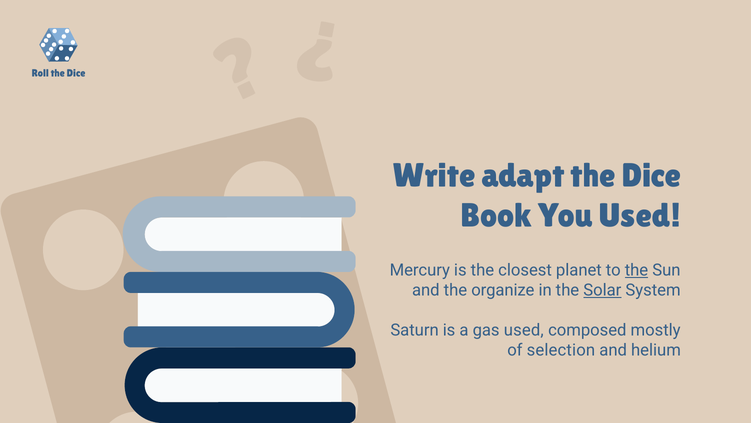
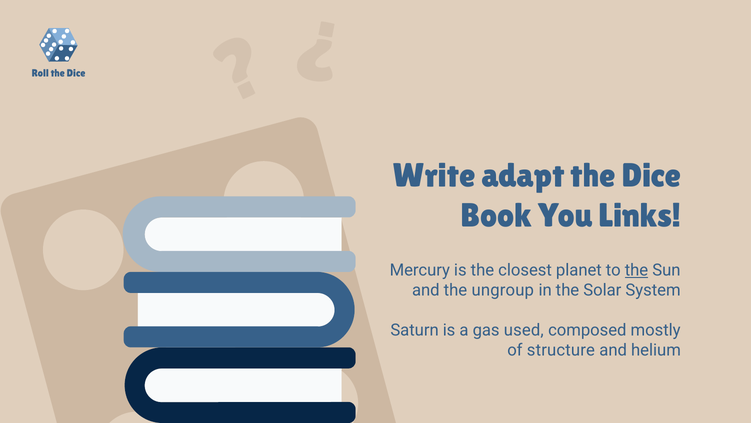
You Used: Used -> Links
organize: organize -> ungroup
Solar underline: present -> none
selection: selection -> structure
